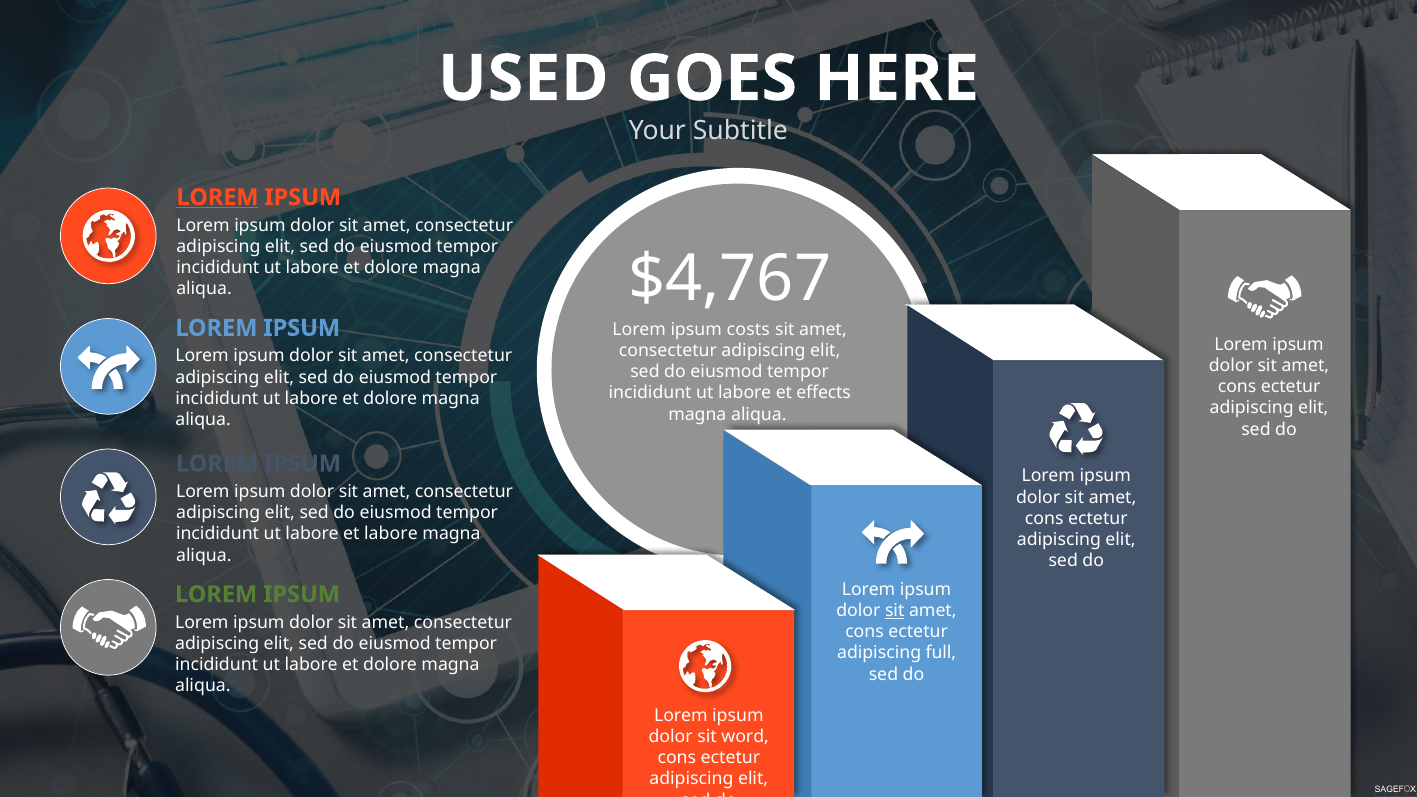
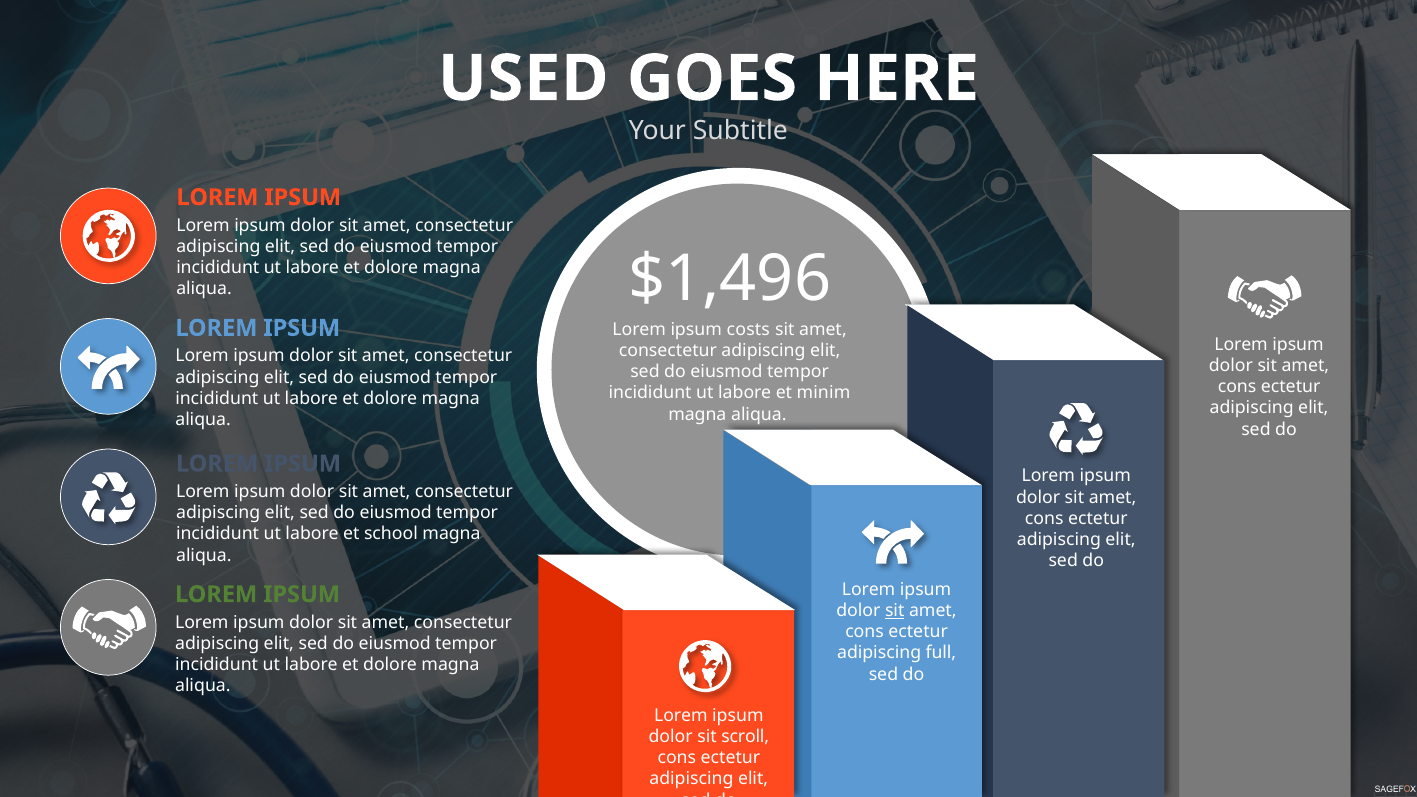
LOREM at (217, 197) underline: present -> none
$4,767: $4,767 -> $1,496
effects: effects -> minim
et labore: labore -> school
word: word -> scroll
